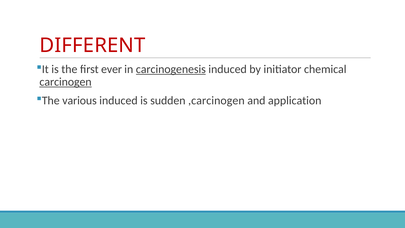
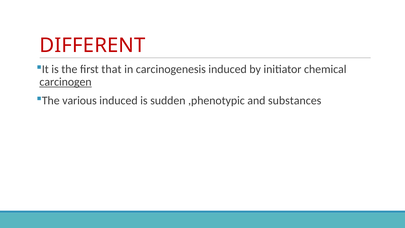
ever: ever -> that
carcinogenesis underline: present -> none
,carcinogen: ,carcinogen -> ,phenotypic
application: application -> substances
